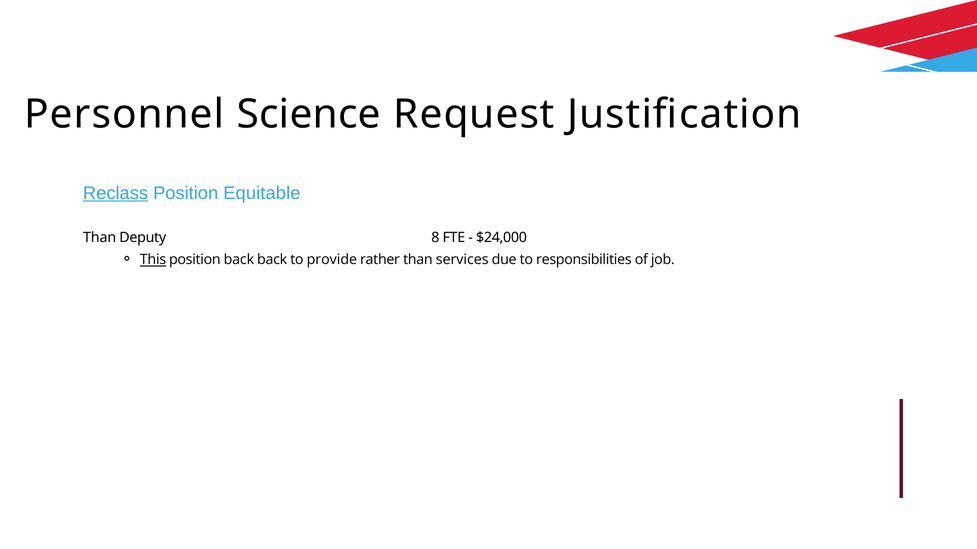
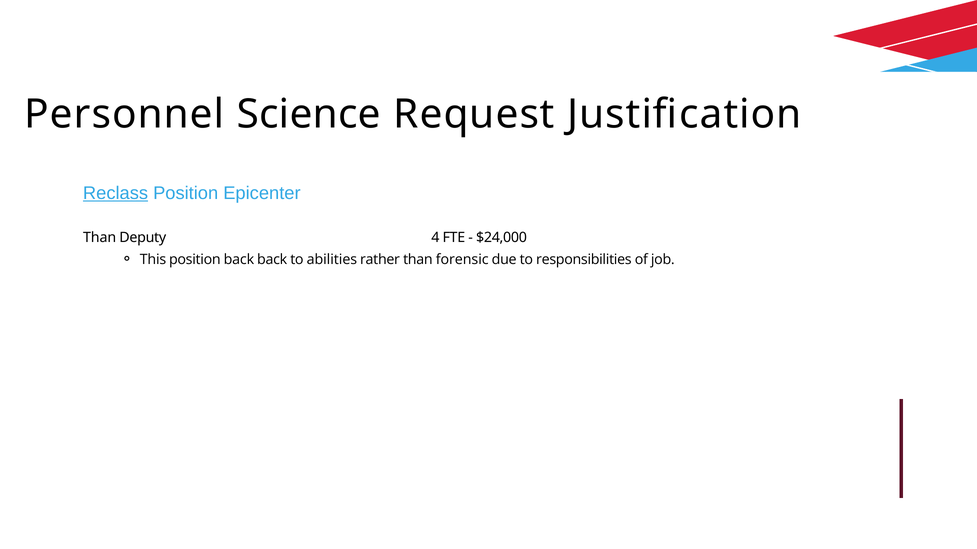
Equitable: Equitable -> Epicenter
8: 8 -> 4
This underline: present -> none
provide: provide -> abilities
services: services -> forensic
